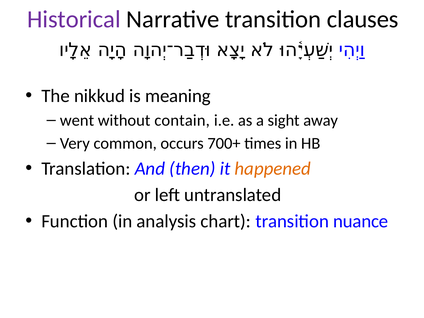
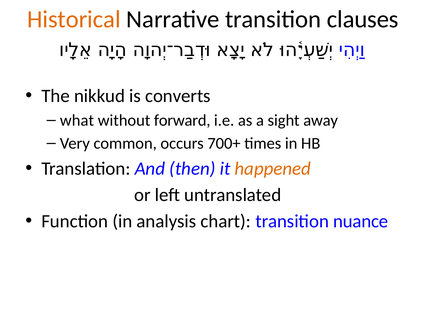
Historical colour: purple -> orange
meaning: meaning -> converts
went: went -> what
contain: contain -> forward
